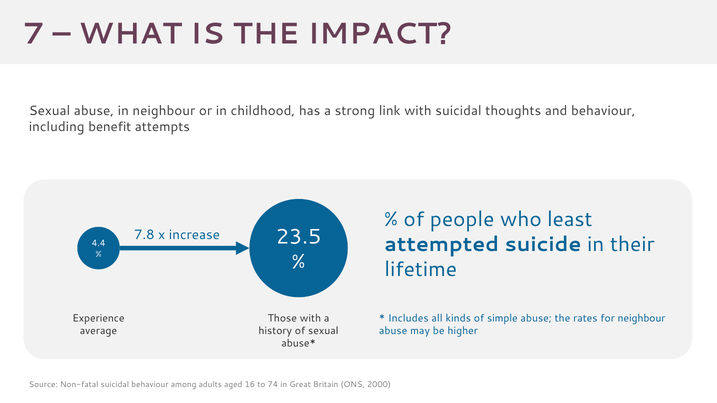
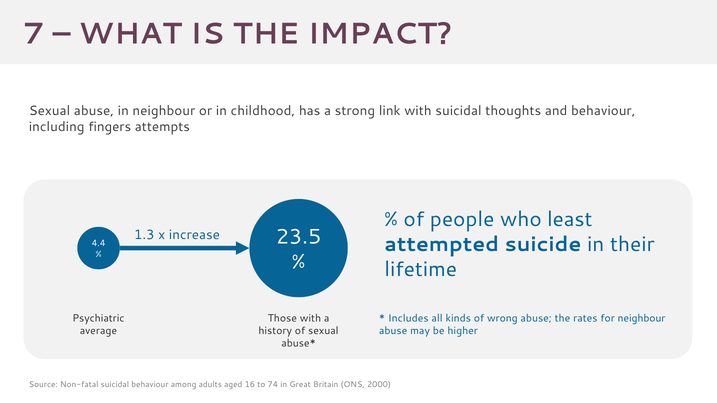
benefit: benefit -> fingers
7.8: 7.8 -> 1.3
Experience: Experience -> Psychiatric
simple: simple -> wrong
